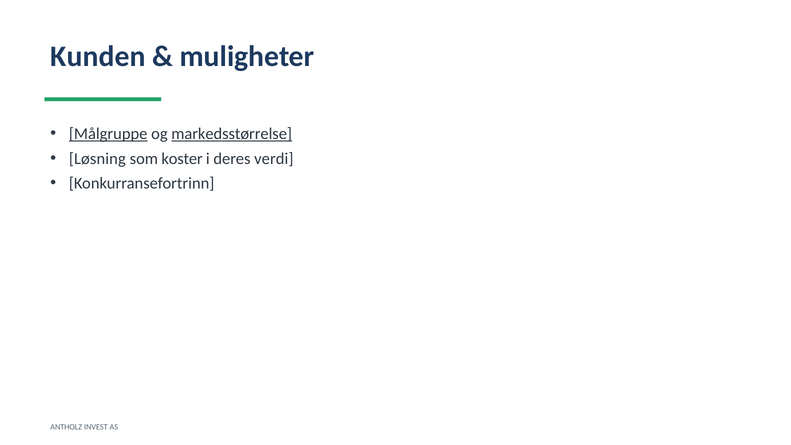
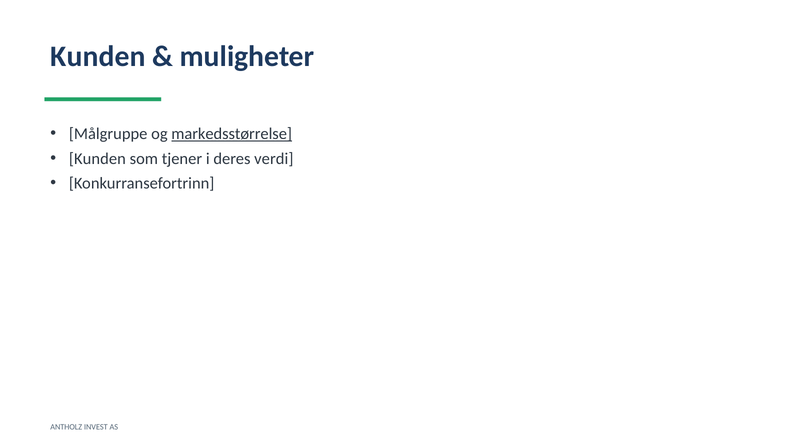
Målgruppe underline: present -> none
Løsning at (97, 159): Løsning -> Kunden
koster: koster -> tjener
